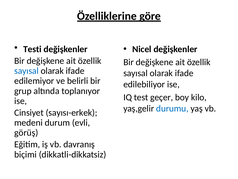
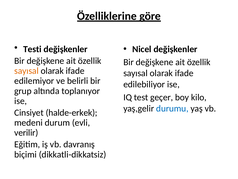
sayısal at (26, 71) colour: blue -> orange
sayısı-erkek: sayısı-erkek -> halde-erkek
görüş: görüş -> verilir
